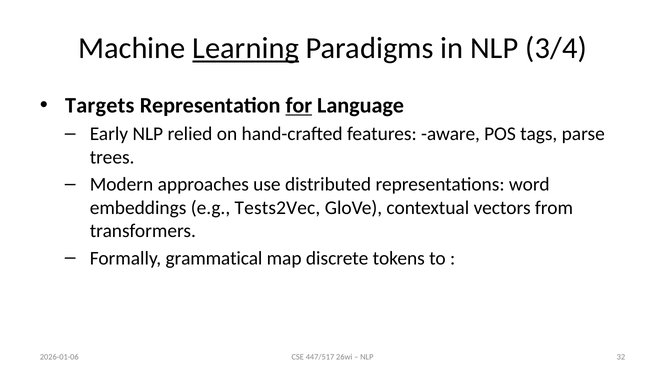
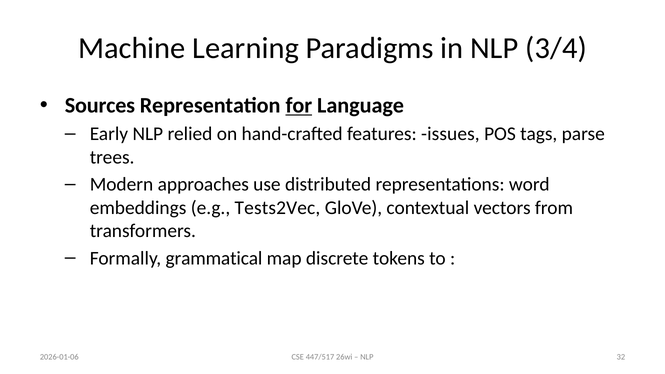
Learning underline: present -> none
Targets: Targets -> Sources
aware: aware -> issues
